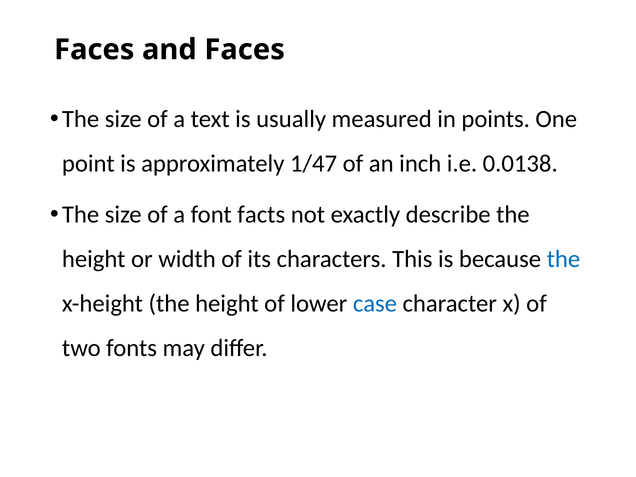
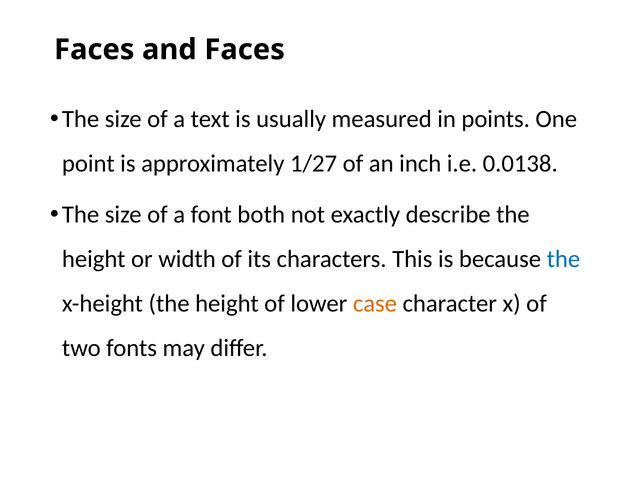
1/47: 1/47 -> 1/27
facts: facts -> both
case colour: blue -> orange
